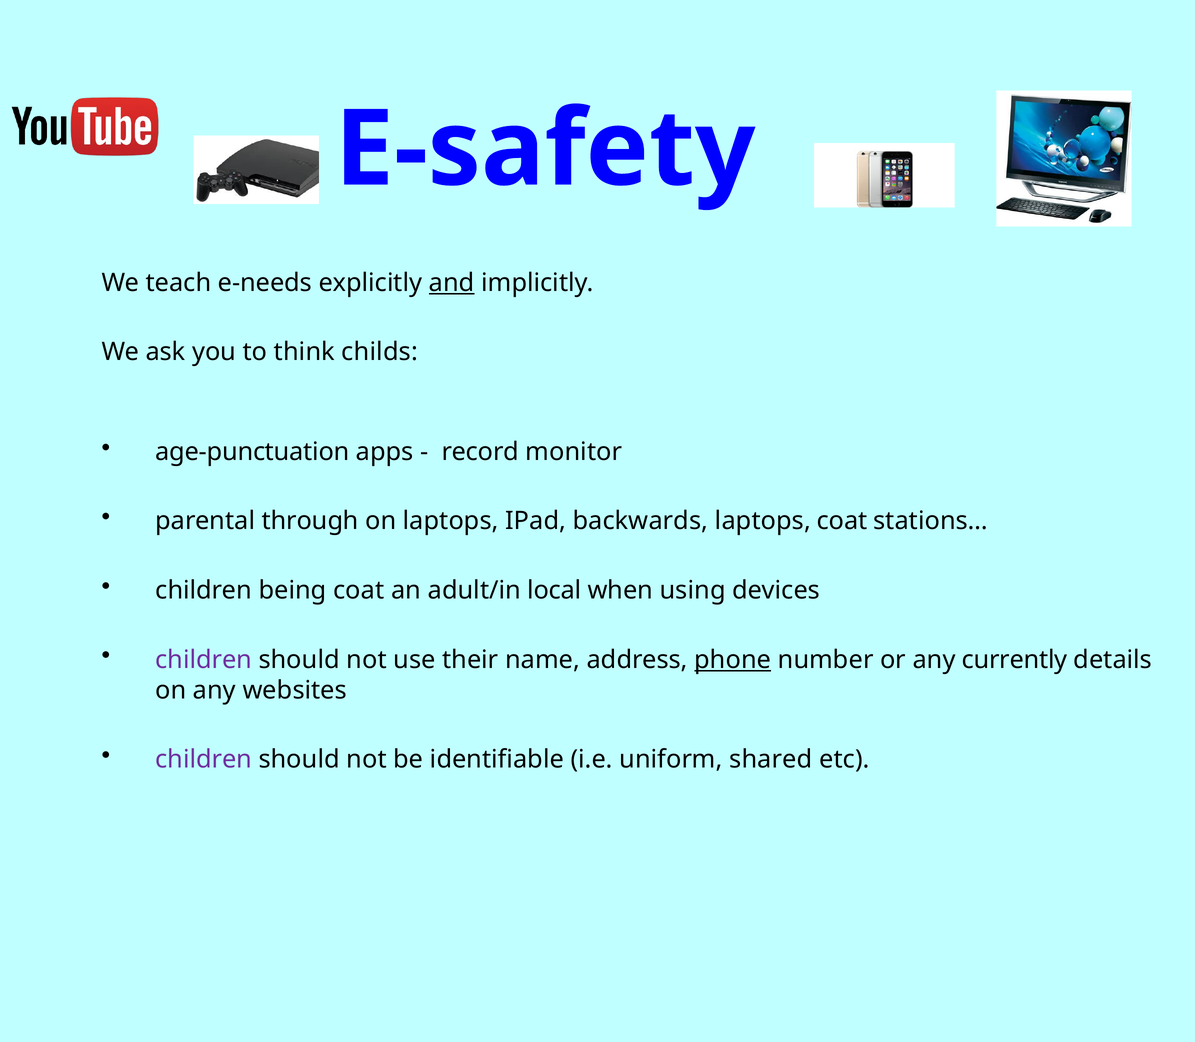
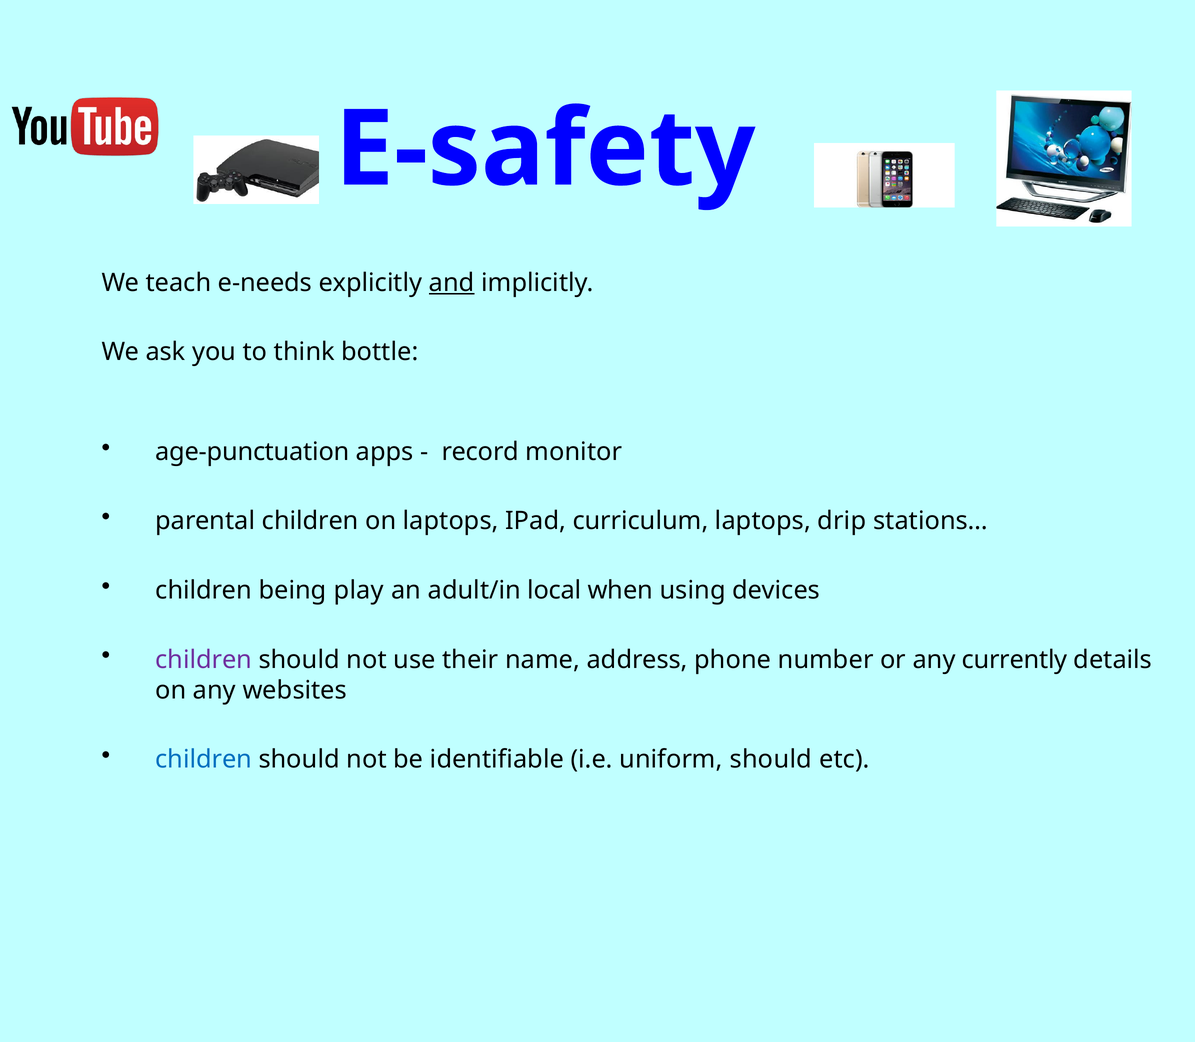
childs: childs -> bottle
parental through: through -> children
backwards: backwards -> curriculum
laptops coat: coat -> drip
being coat: coat -> play
phone underline: present -> none
children at (204, 760) colour: purple -> blue
uniform shared: shared -> should
